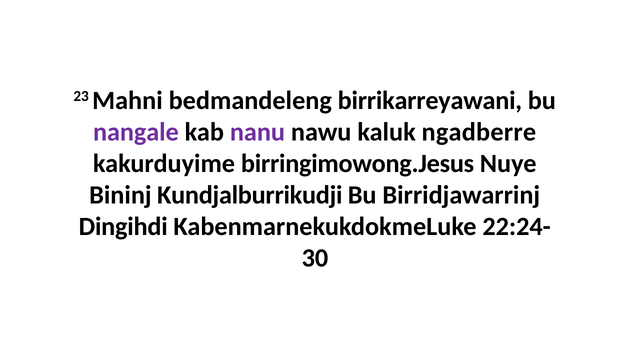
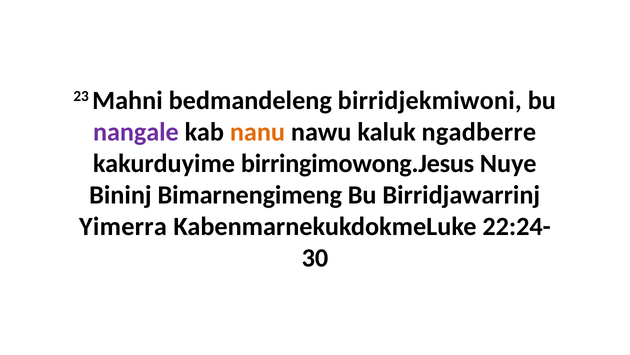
birrikarreyawani: birrikarreyawani -> birridjekmiwoni
nanu colour: purple -> orange
Kundjalburrikudji: Kundjalburrikudji -> Bimarnengimeng
Dingihdi: Dingihdi -> Yimerra
